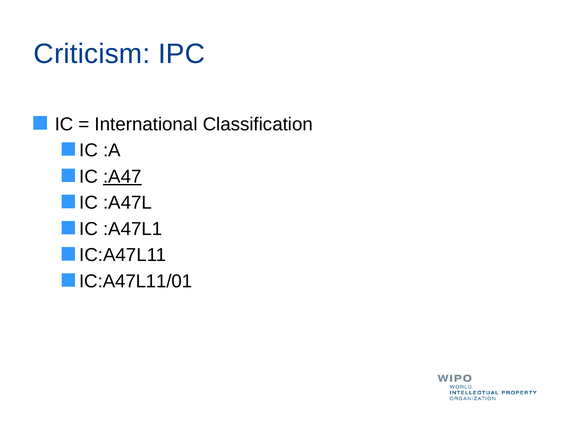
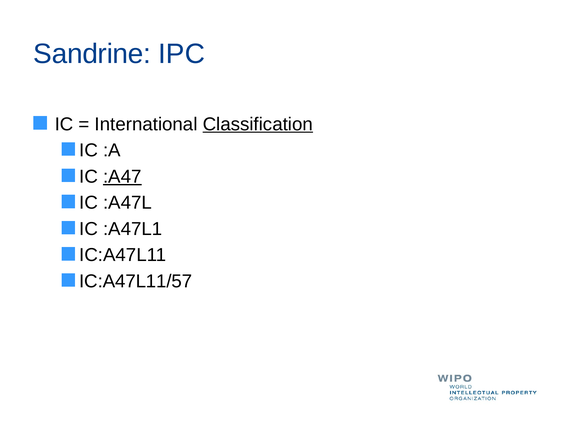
Criticism: Criticism -> Sandrine
Classification underline: none -> present
IC:A47L11/01: IC:A47L11/01 -> IC:A47L11/57
